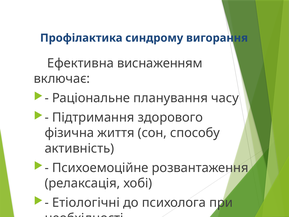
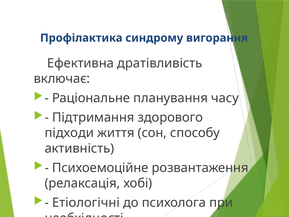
виснаженням: виснаженням -> дратівливість
фізична: фізична -> підходи
